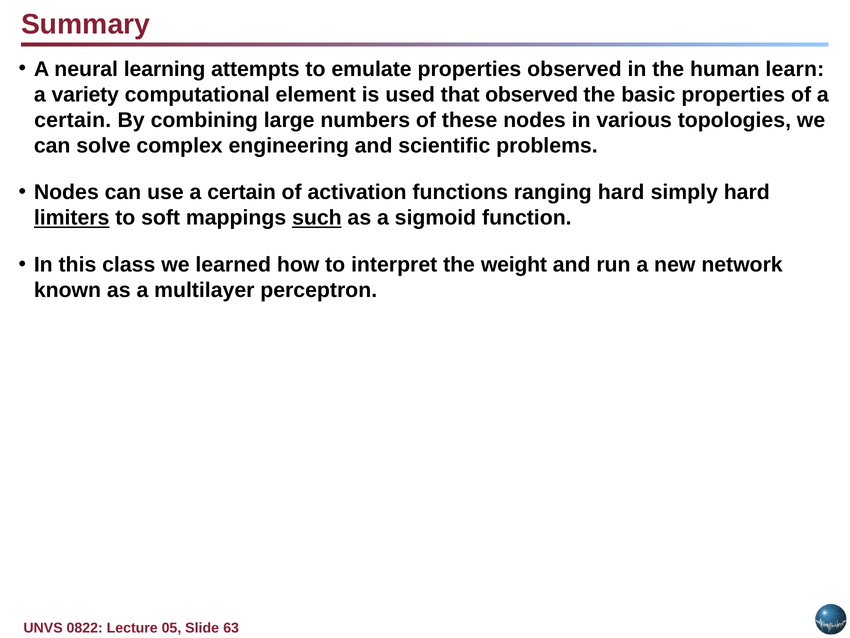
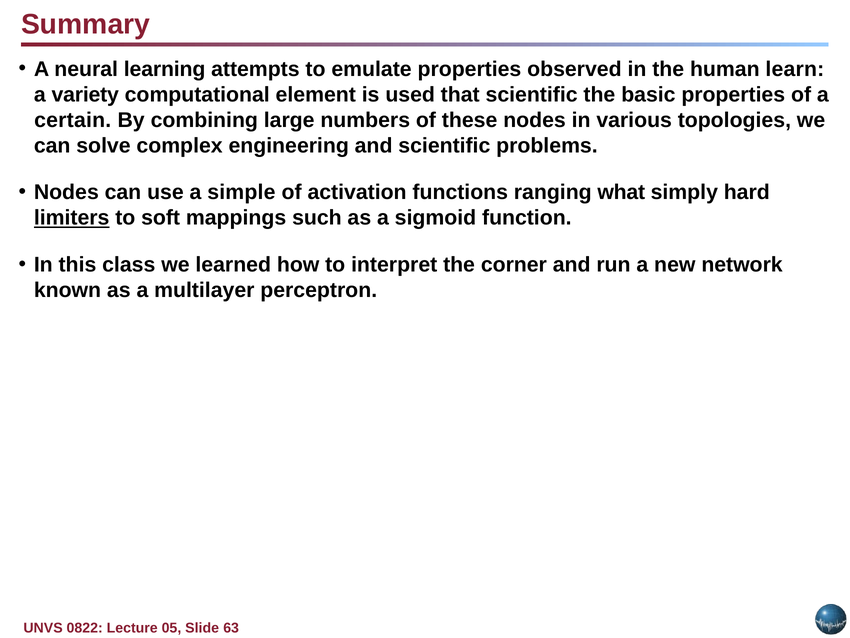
that observed: observed -> scientific
use a certain: certain -> simple
ranging hard: hard -> what
such underline: present -> none
weight: weight -> corner
